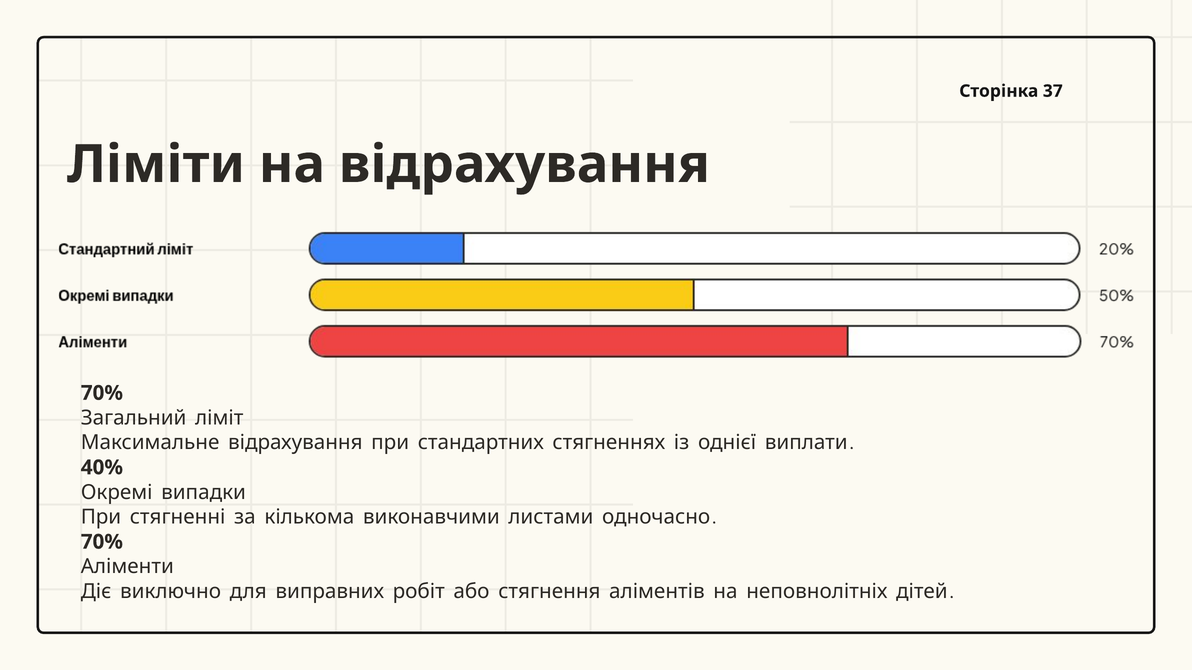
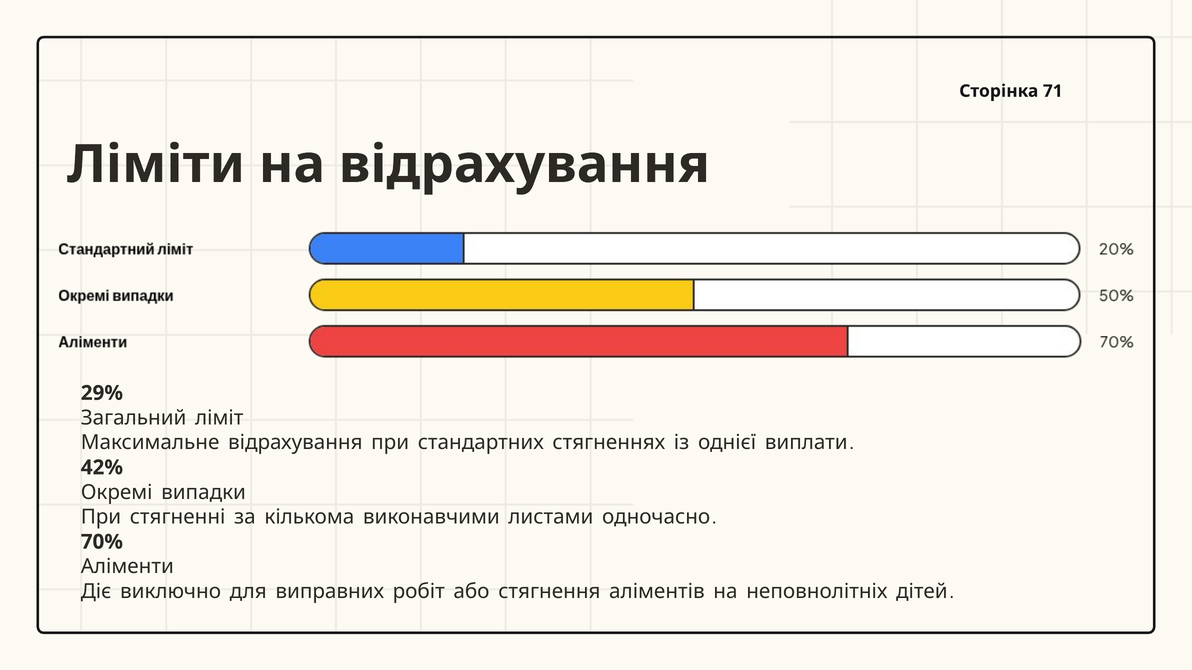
37: 37 -> 71
70% at (102, 393): 70% -> 29%
40%: 40% -> 42%
